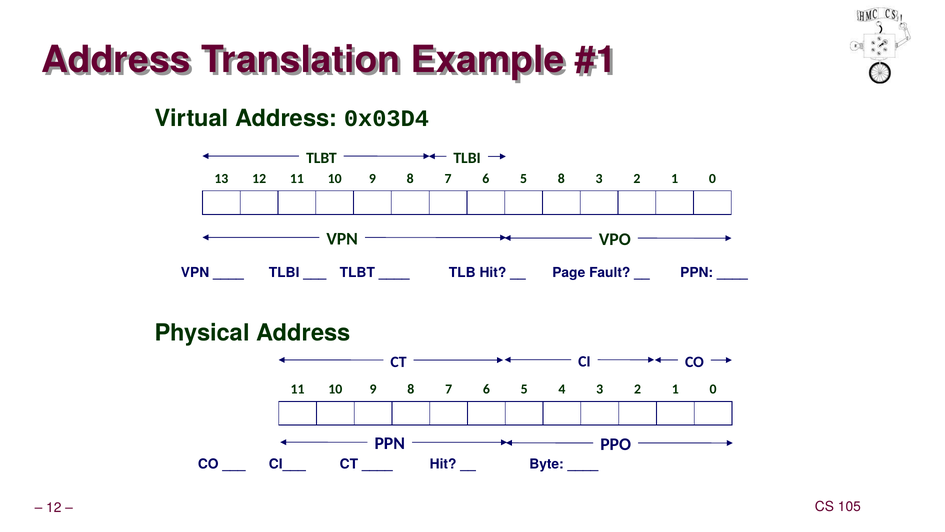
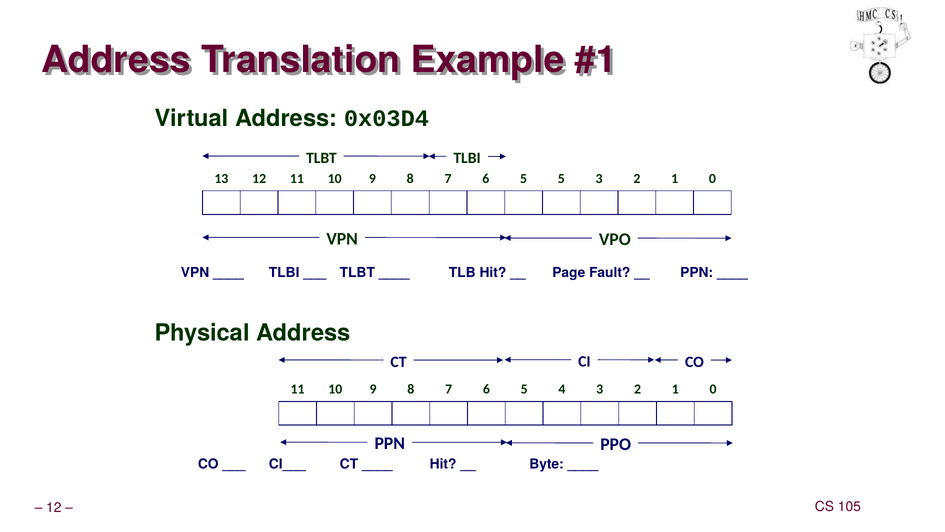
5 8: 8 -> 5
